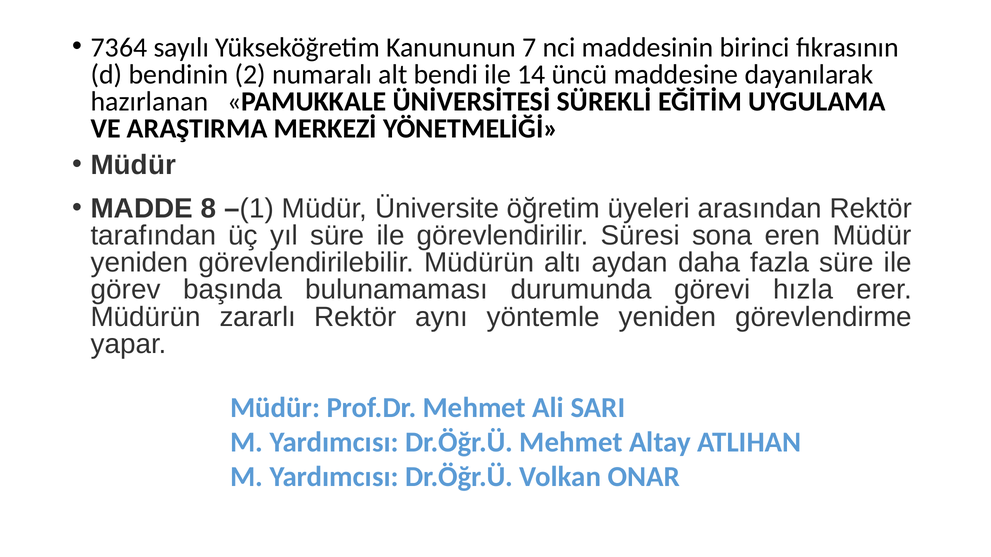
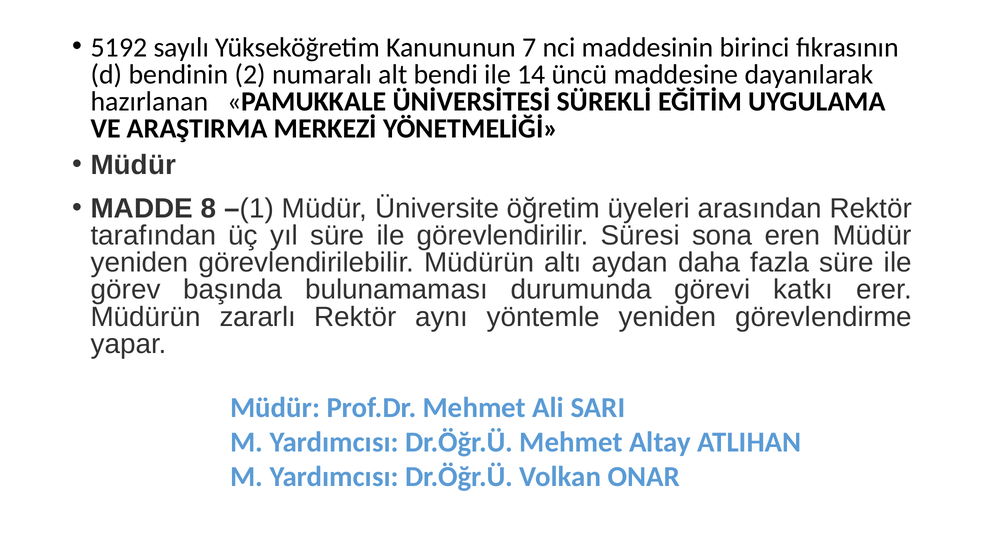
7364: 7364 -> 5192
hızla: hızla -> katkı
